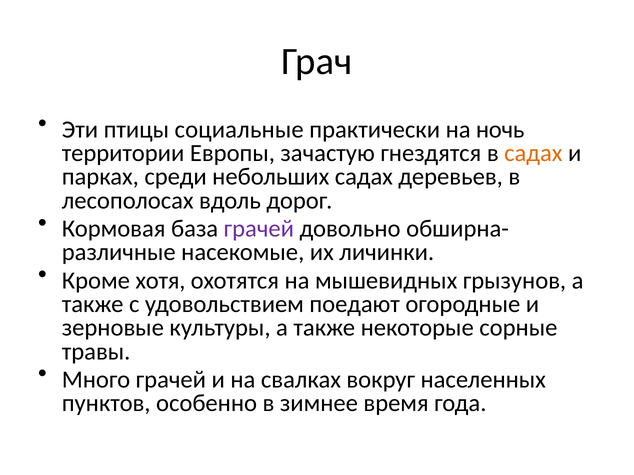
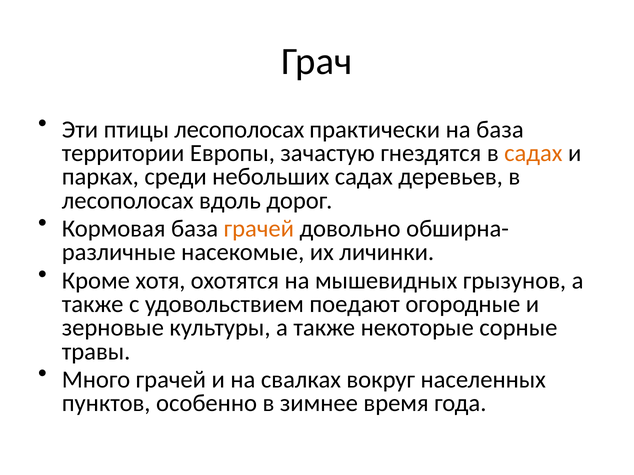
птицы социальные: социальные -> лесополосах
на ночь: ночь -> база
грачей at (259, 229) colour: purple -> orange
